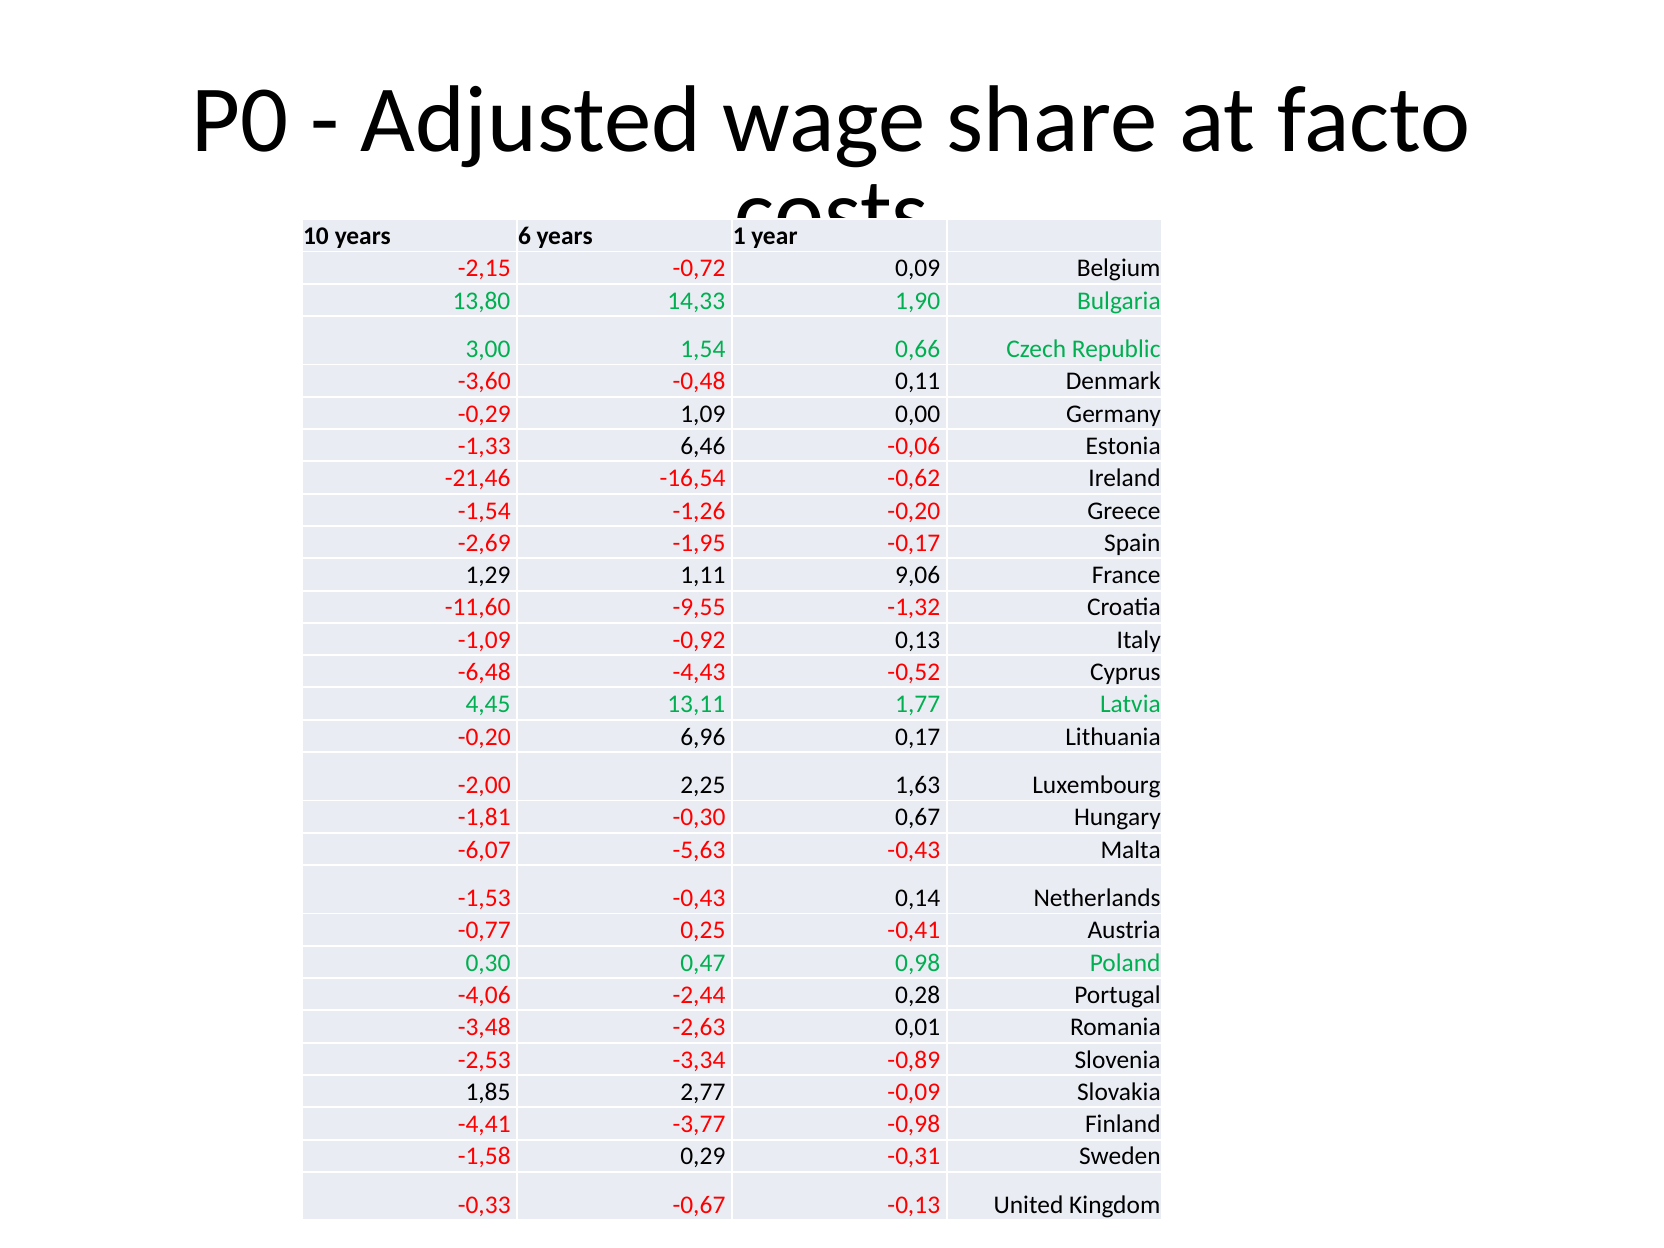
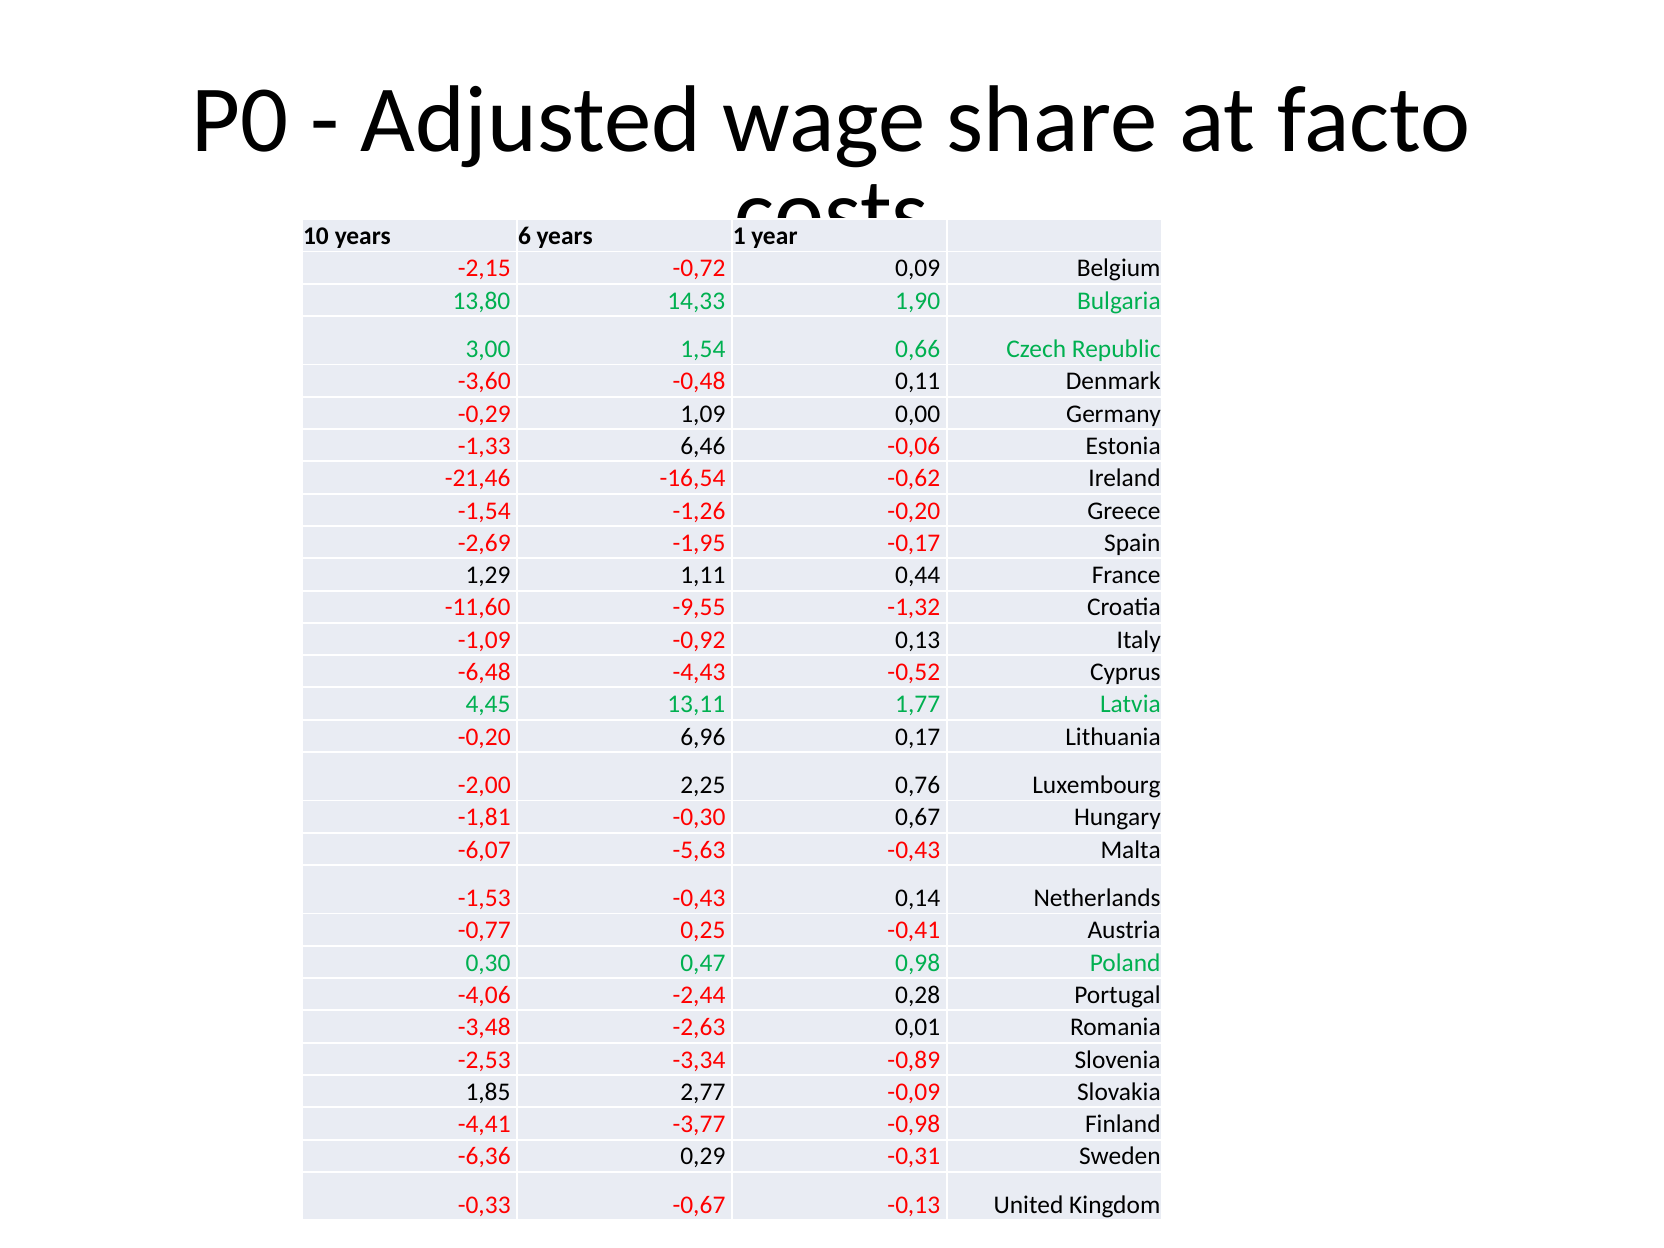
9,06: 9,06 -> 0,44
1,63: 1,63 -> 0,76
-1,58: -1,58 -> -6,36
